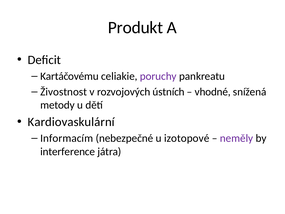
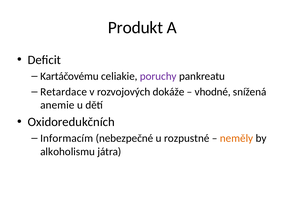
Živostnost: Živostnost -> Retardace
ústních: ústních -> dokáže
metody: metody -> anemie
Kardiovaskulární: Kardiovaskulární -> Oxidoredukčních
izotopové: izotopové -> rozpustné
neměly colour: purple -> orange
interference: interference -> alkoholismu
